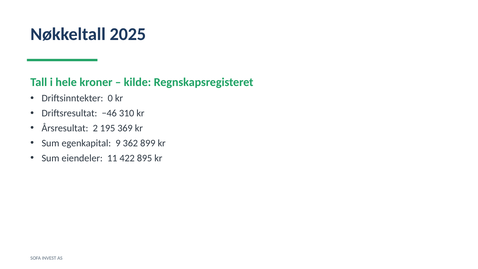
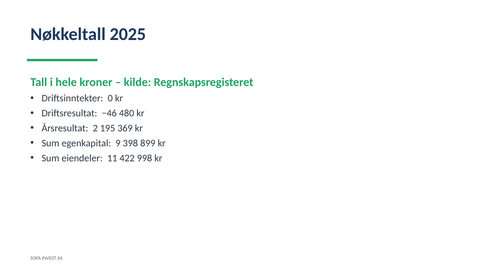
310: 310 -> 480
362: 362 -> 398
895: 895 -> 998
